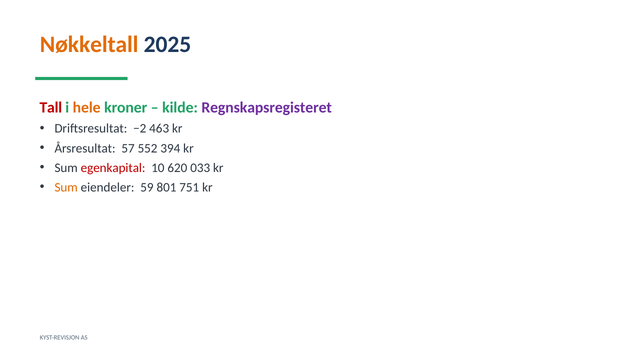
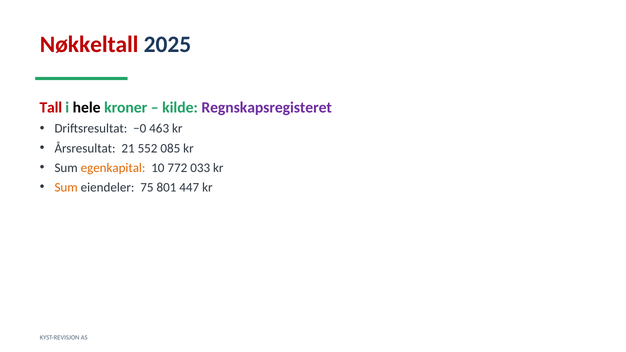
Nøkkeltall colour: orange -> red
hele colour: orange -> black
−2: −2 -> −0
57: 57 -> 21
394: 394 -> 085
egenkapital colour: red -> orange
620: 620 -> 772
59: 59 -> 75
751: 751 -> 447
